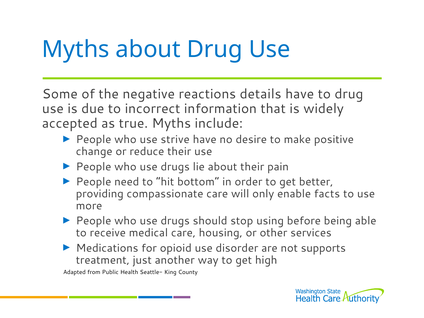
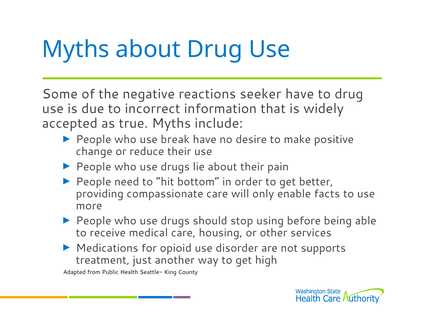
details: details -> seeker
strive: strive -> break
